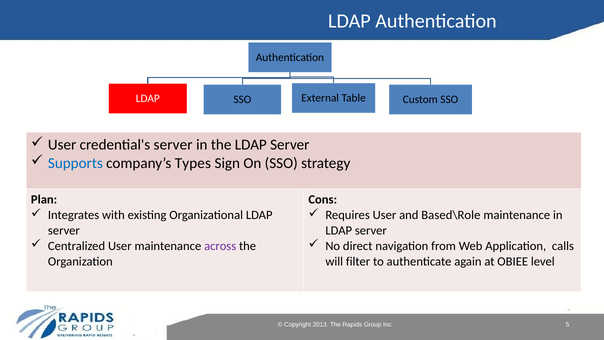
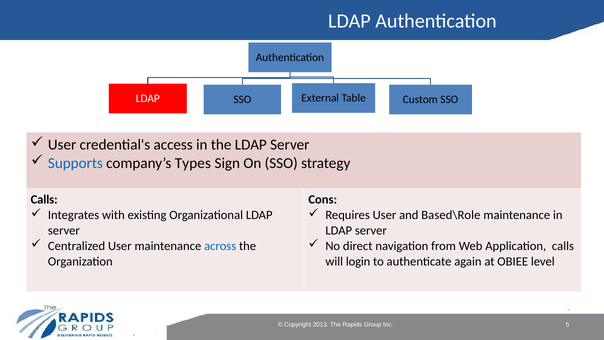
credential's server: server -> access
Plan at (44, 200): Plan -> Calls
across colour: purple -> blue
filter: filter -> login
